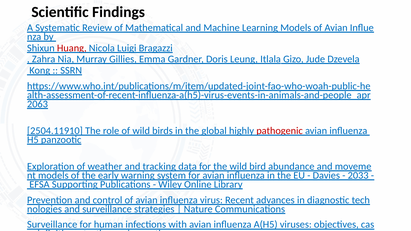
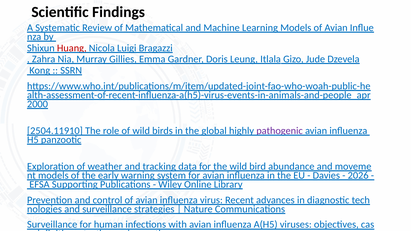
2063: 2063 -> 2000
pathogenic colour: red -> purple
2033: 2033 -> 2026
